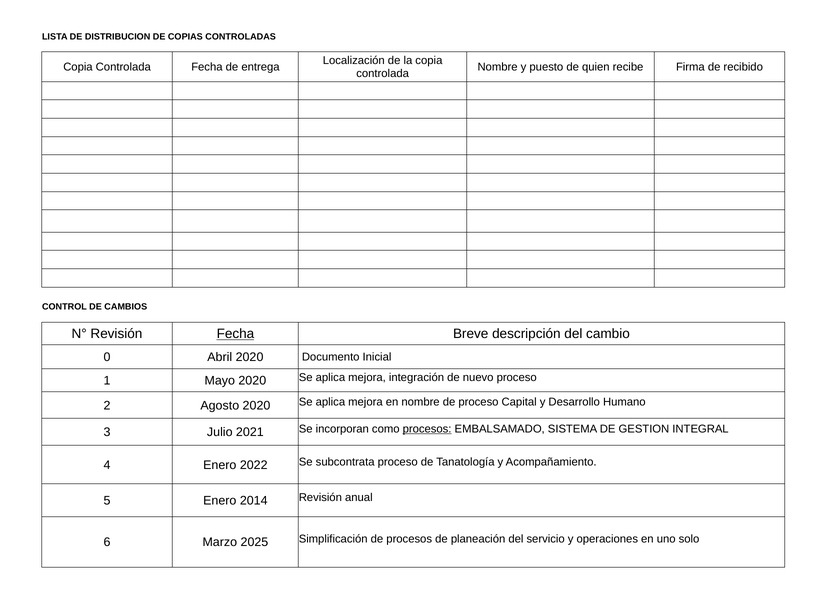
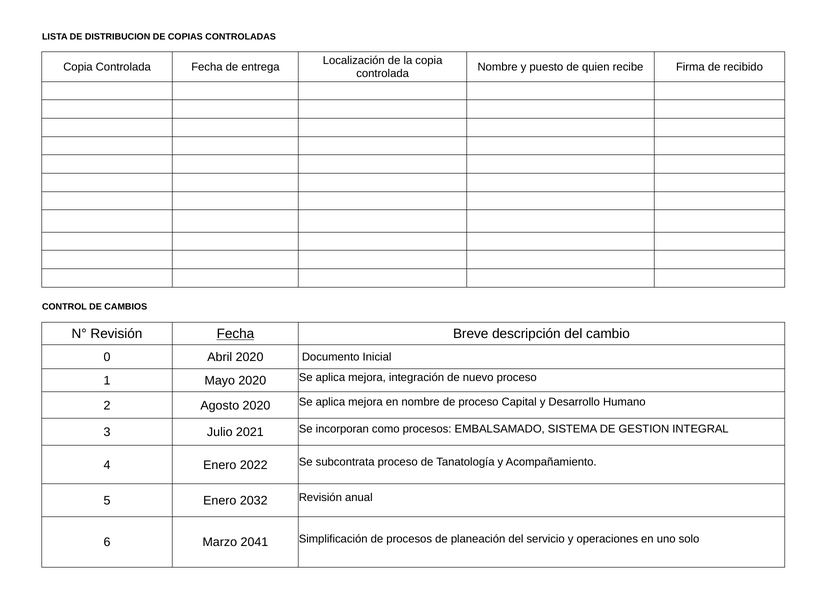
procesos at (427, 429) underline: present -> none
2014: 2014 -> 2032
2025: 2025 -> 2041
